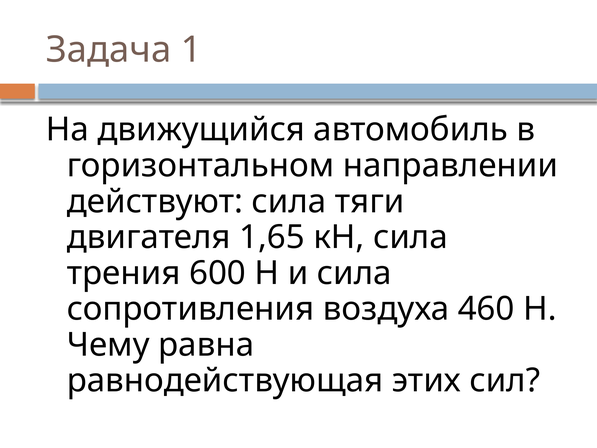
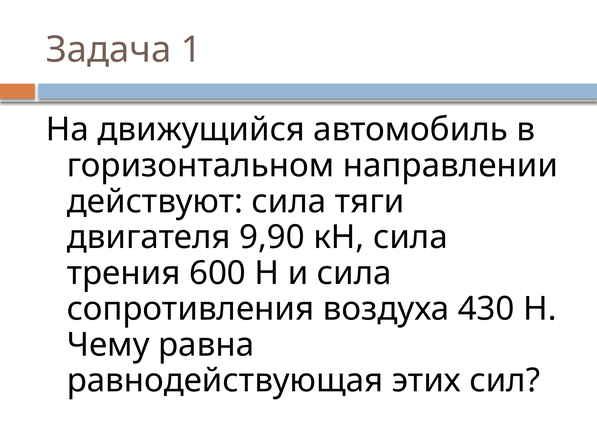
1,65: 1,65 -> 9,90
460: 460 -> 430
